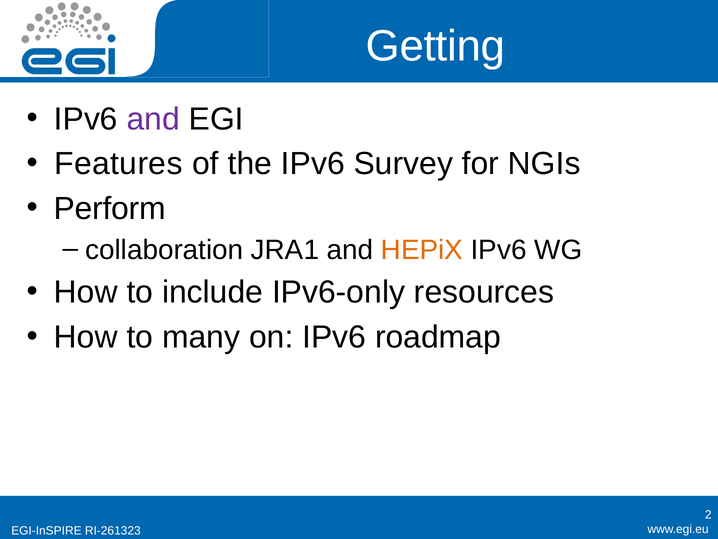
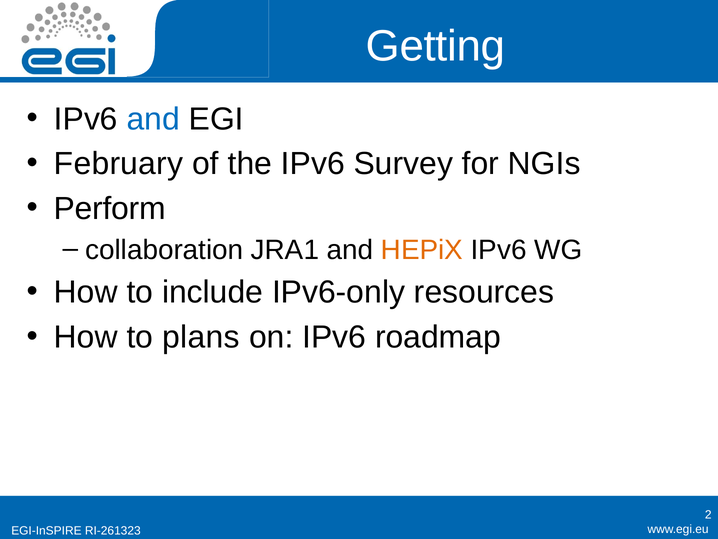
and at (153, 119) colour: purple -> blue
Features: Features -> February
many: many -> plans
